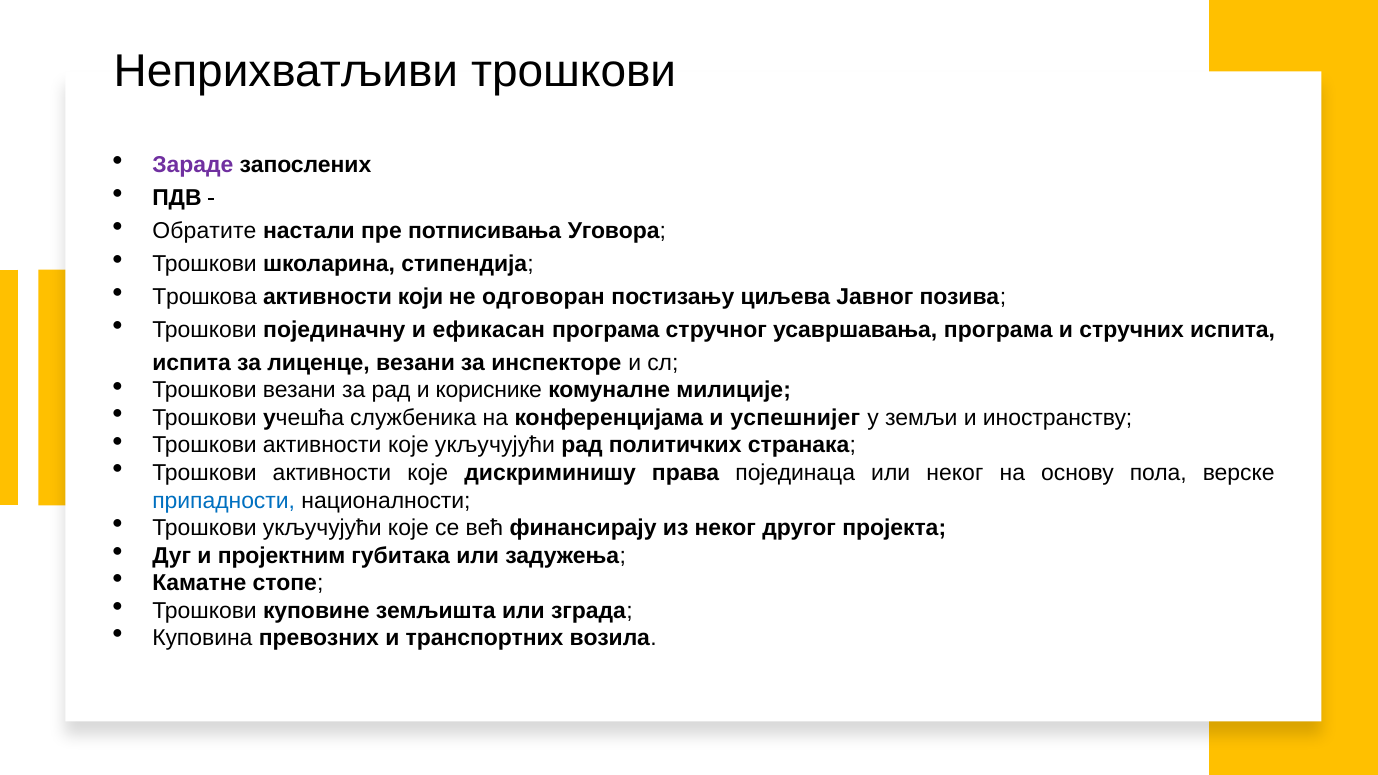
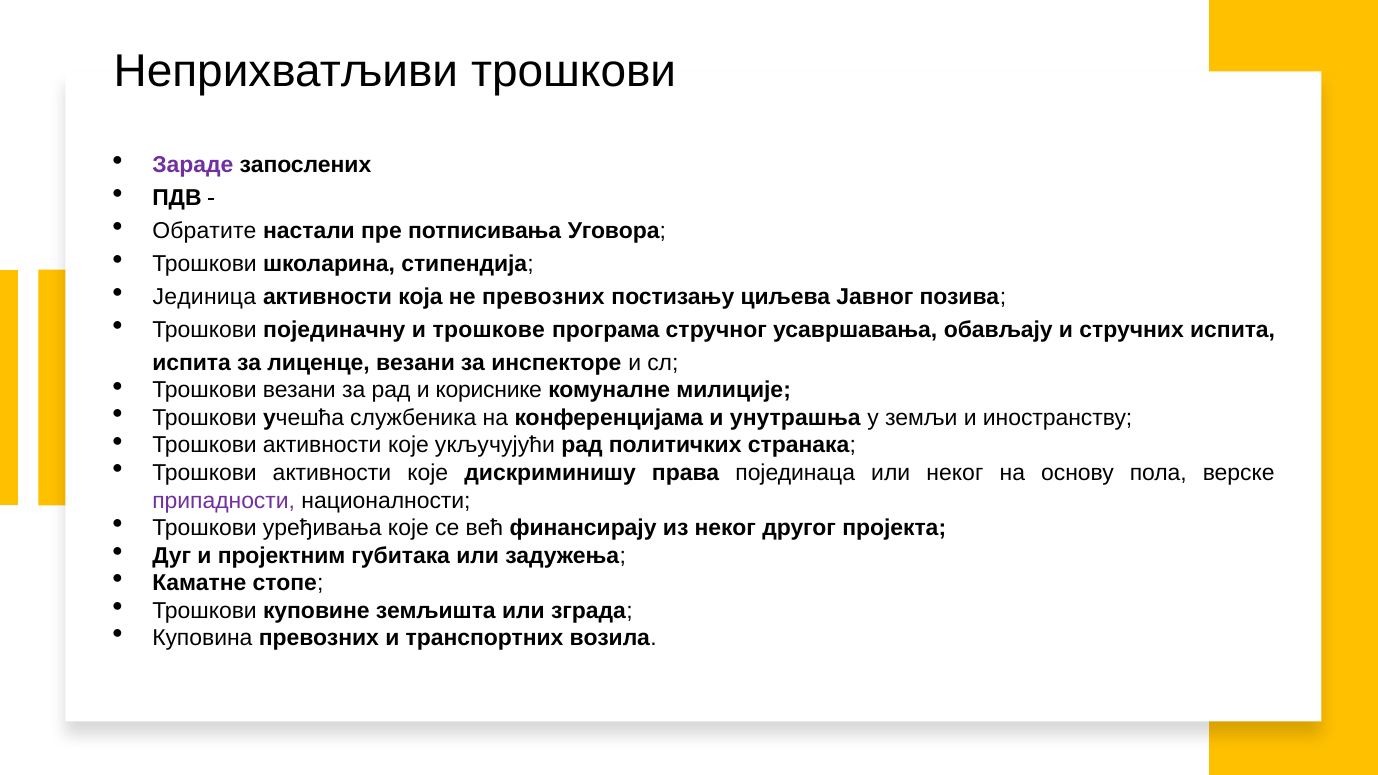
Трошкова: Трошкова -> Јединица
који: који -> која
не одговоран: одговоран -> превозних
ефикасан: ефикасан -> трошкове
усавршавања програма: програма -> обављају
успешнијег: успешнијег -> унутрашња
припадности colour: blue -> purple
Трошкови укључујући: укључујући -> уређивања
